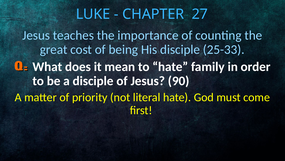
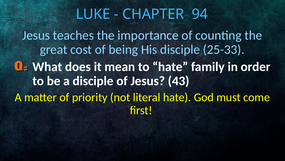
27: 27 -> 94
90: 90 -> 43
